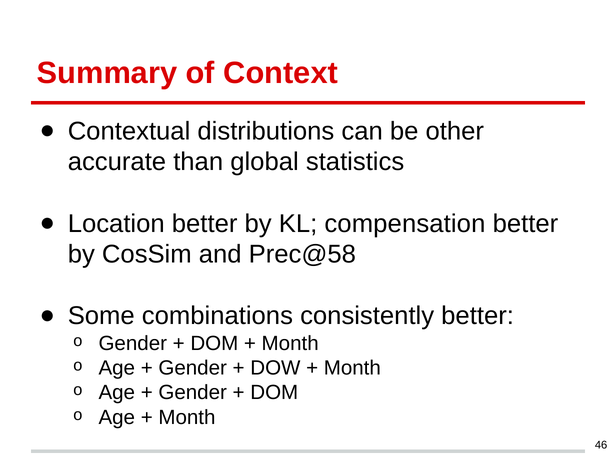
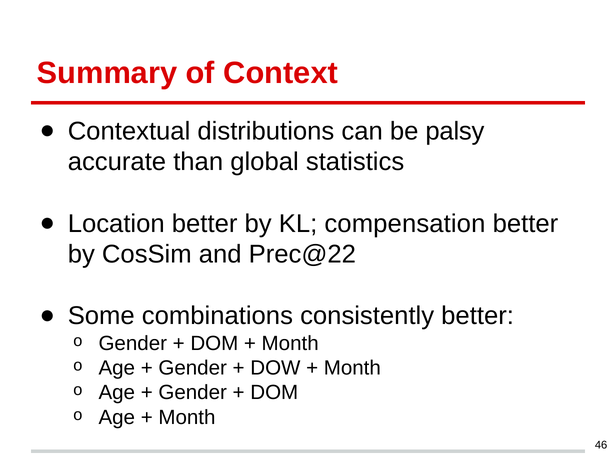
other: other -> palsy
Prec@58: Prec@58 -> Prec@22
